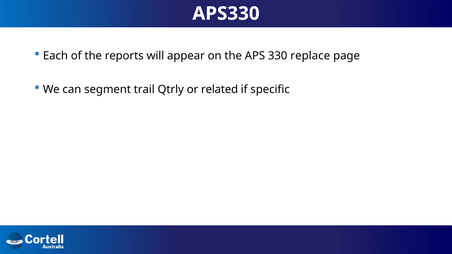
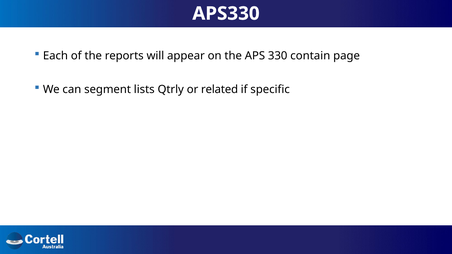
replace: replace -> contain
trail: trail -> lists
